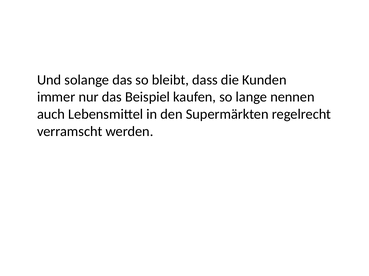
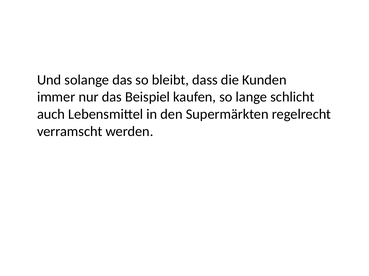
nennen: nennen -> schlicht
